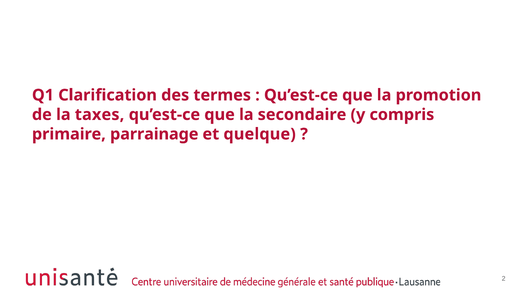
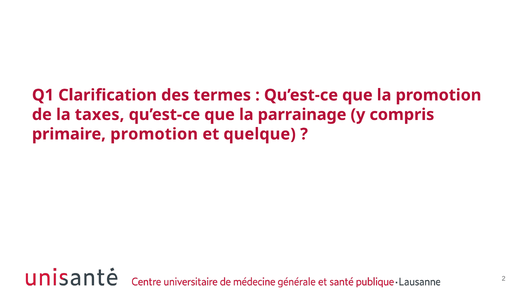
secondaire: secondaire -> parrainage
primaire parrainage: parrainage -> promotion
